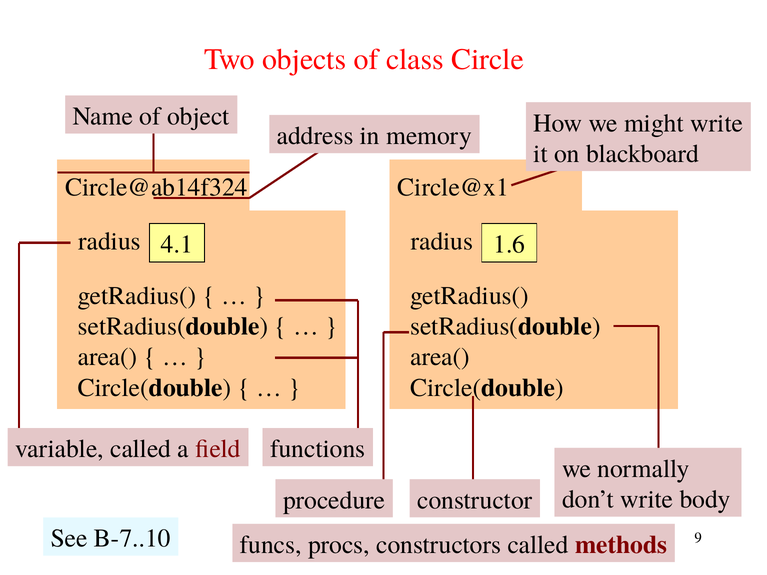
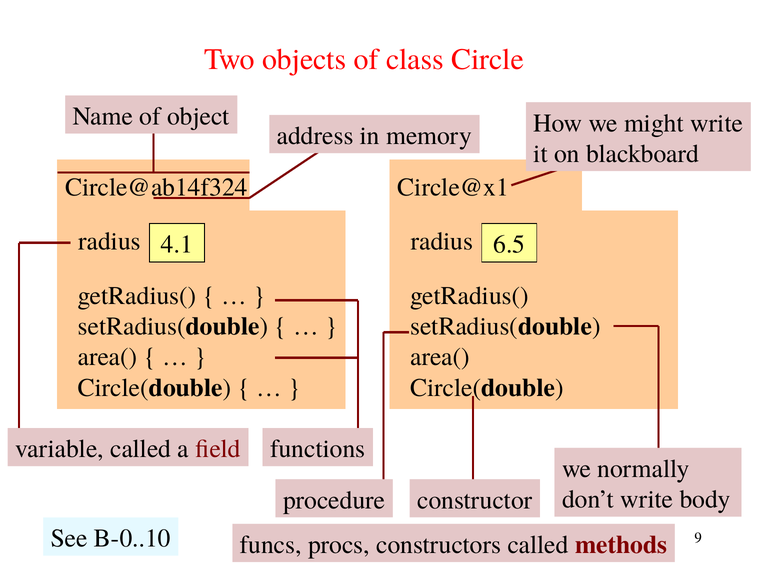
1.6: 1.6 -> 6.5
B-7..10: B-7..10 -> B-0..10
